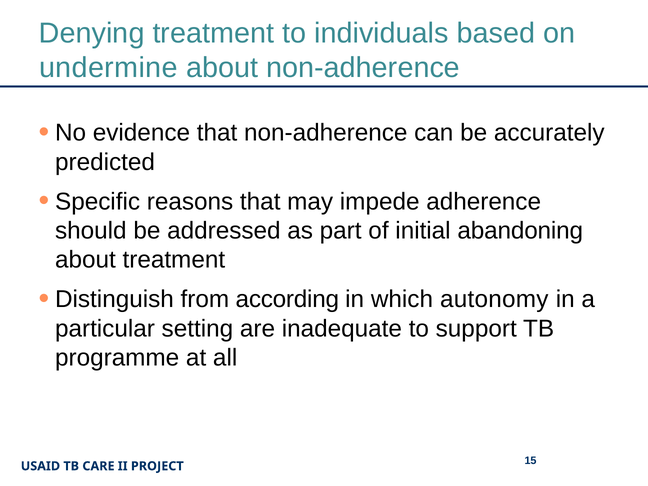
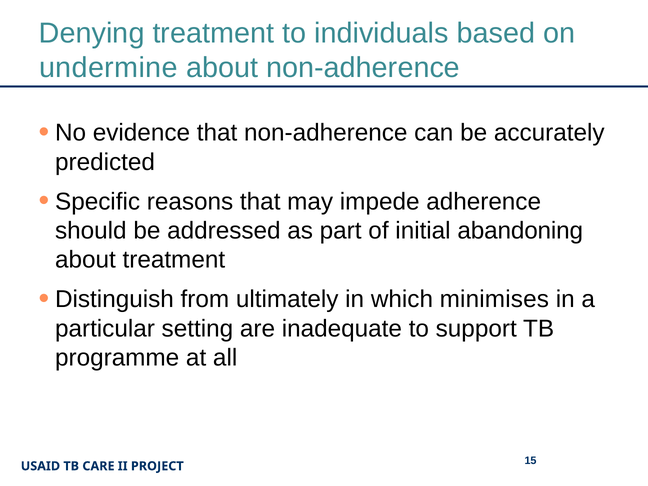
according: according -> ultimately
autonomy: autonomy -> minimises
